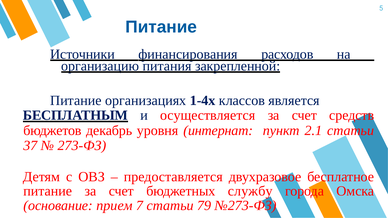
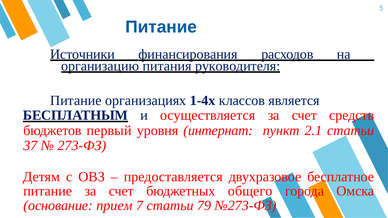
закрепленной: закрепленной -> руководителя
декабрь: декабрь -> первый
службу: службу -> общего
